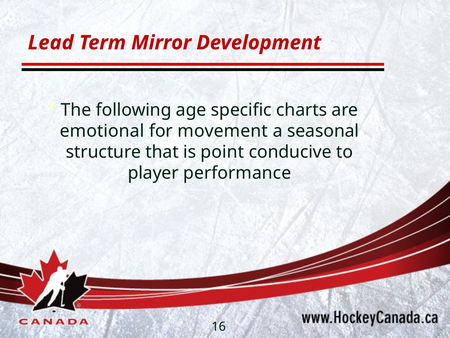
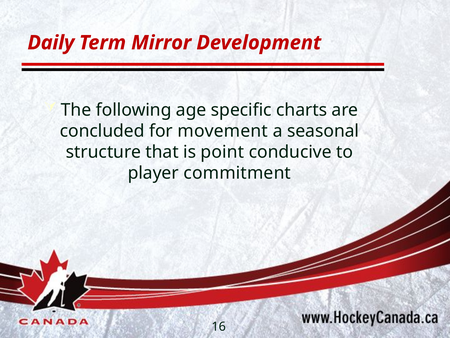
Lead: Lead -> Daily
emotional: emotional -> concluded
performance: performance -> commitment
